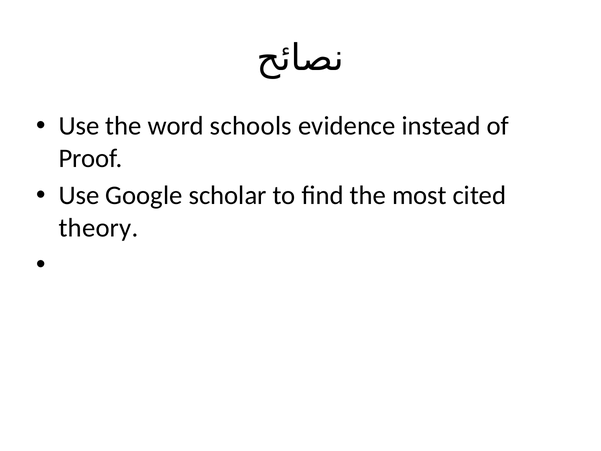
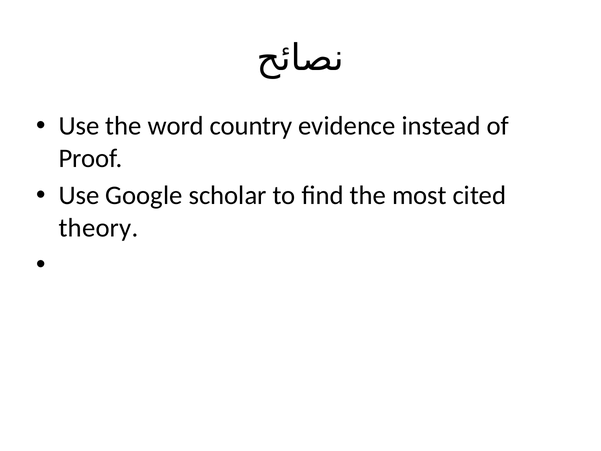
schools: schools -> country
